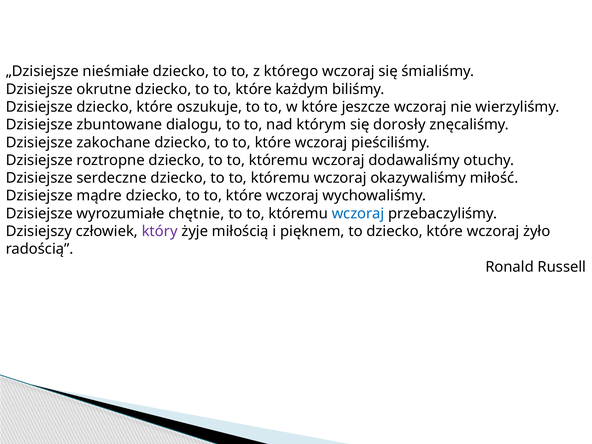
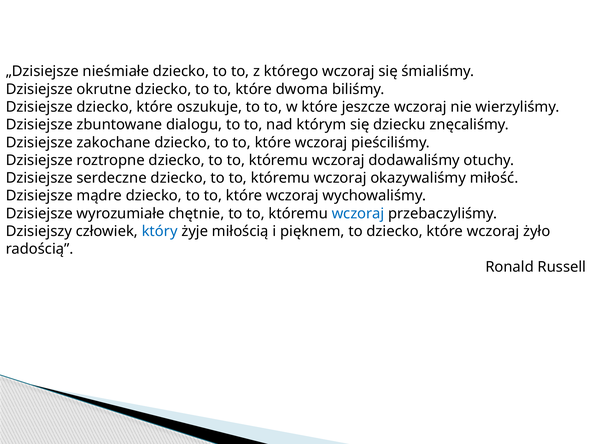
każdym: każdym -> dwoma
dorosły: dorosły -> dziecku
który colour: purple -> blue
